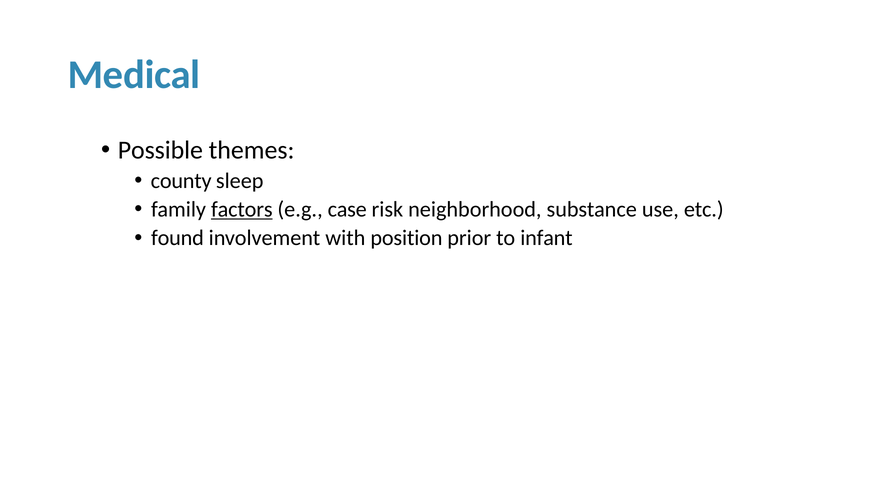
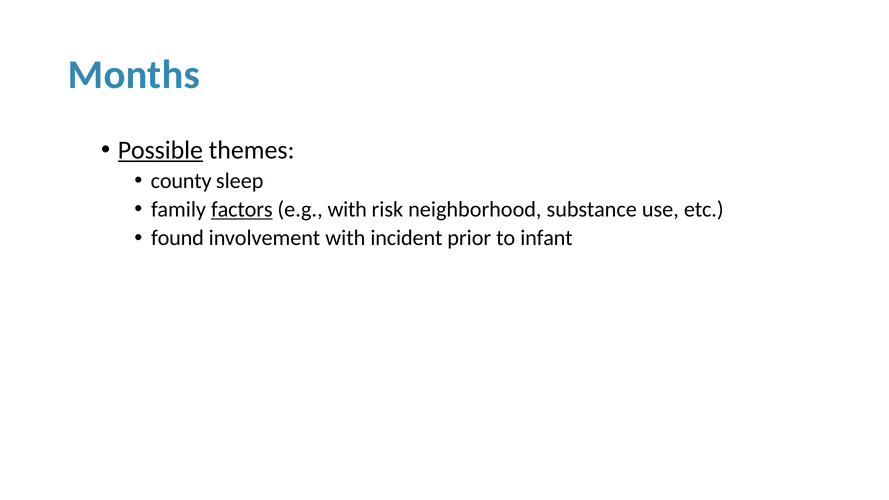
Medical: Medical -> Months
Possible underline: none -> present
e.g case: case -> with
position: position -> incident
